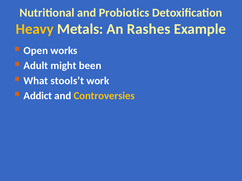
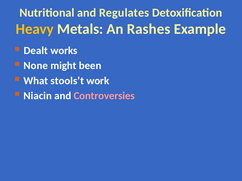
Probiotics: Probiotics -> Regulates
Open: Open -> Dealt
Adult: Adult -> None
Addict: Addict -> Niacin
Controversies colour: yellow -> pink
